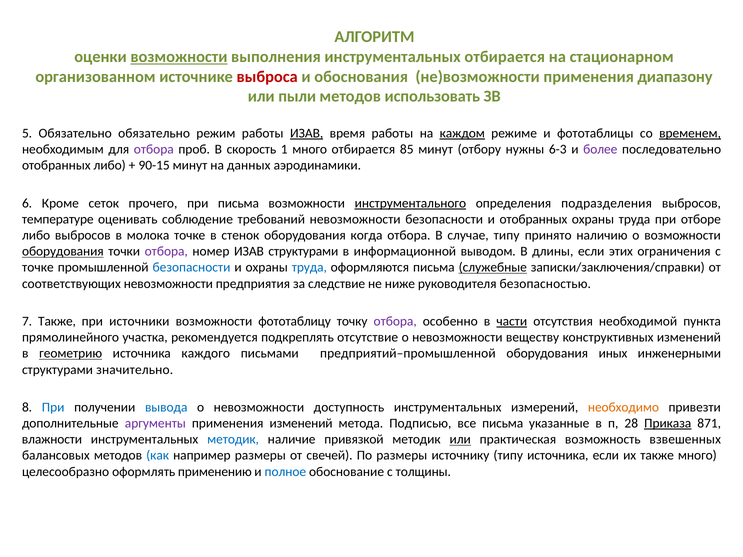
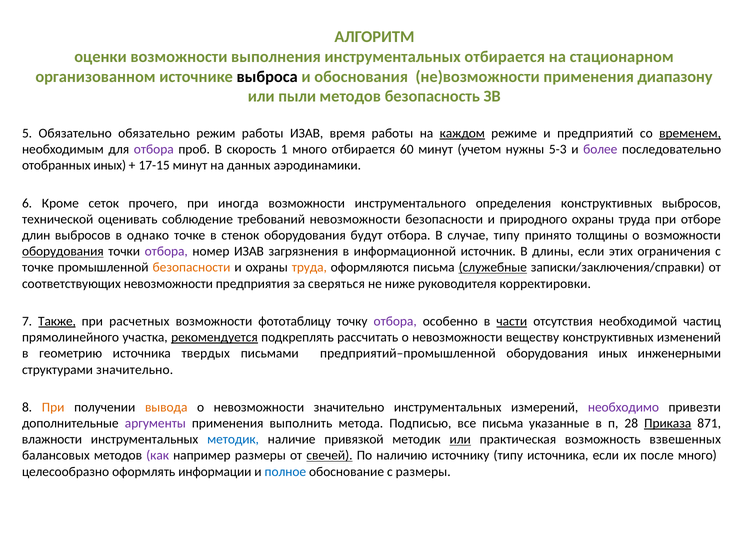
возможности at (179, 57) underline: present -> none
выброса colour: red -> black
использовать: использовать -> безопасность
ИЗАВ at (307, 133) underline: present -> none
фототаблицы: фототаблицы -> предприятий
85: 85 -> 60
отбору: отбору -> учетом
6-3: 6-3 -> 5-3
отобранных либо: либо -> иных
90-15: 90-15 -> 17-15
при письма: письма -> иногда
инструментального underline: present -> none
определения подразделения: подразделения -> конструктивных
температуре: температуре -> технической
и отобранных: отобранных -> природного
либо at (36, 235): либо -> длин
молока: молока -> однако
когда: когда -> будут
наличию: наличию -> толщины
ИЗАВ структурами: структурами -> загрязнения
выводом: выводом -> источник
безопасности at (192, 268) colour: blue -> orange
труда at (309, 268) colour: blue -> orange
следствие: следствие -> сверяться
безопасностью: безопасностью -> корректировки
Также at (57, 321) underline: none -> present
источники: источники -> расчетных
пункта: пункта -> частиц
рекомендуется underline: none -> present
отсутствие: отсутствие -> рассчитать
геометрию underline: present -> none
каждого: каждого -> твердых
При at (53, 407) colour: blue -> orange
вывода colour: blue -> orange
невозможности доступность: доступность -> значительно
необходимо colour: orange -> purple
применения изменений: изменений -> выполнить
как colour: blue -> purple
свечей underline: none -> present
По размеры: размеры -> наличию
их также: также -> после
применению: применению -> информации
с толщины: толщины -> размеры
